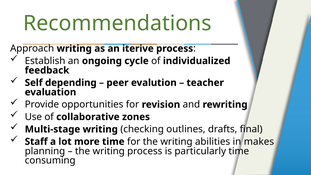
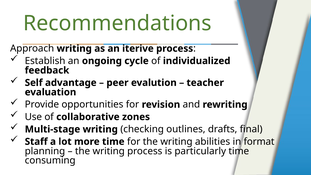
depending: depending -> advantage
makes: makes -> format
